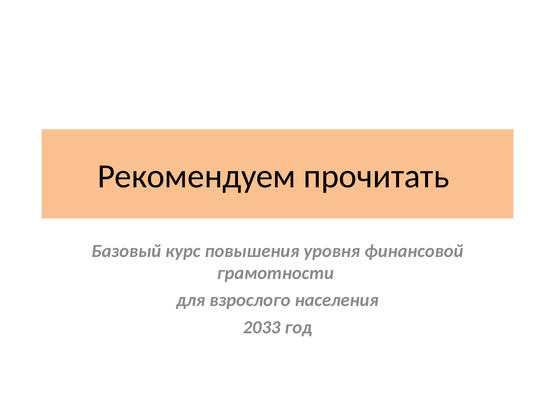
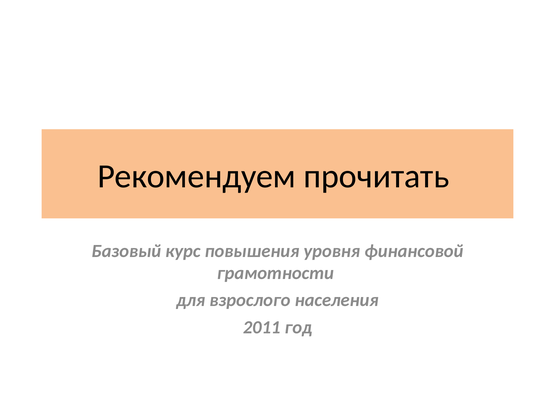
2033: 2033 -> 2011
